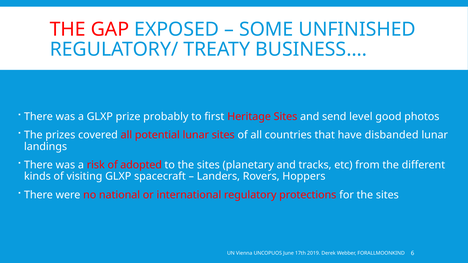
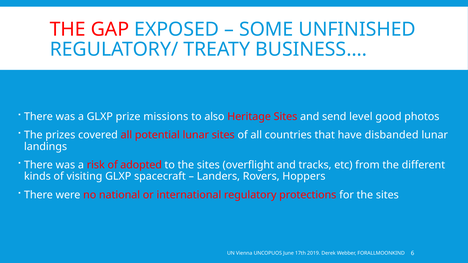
probably: probably -> missions
first: first -> also
planetary: planetary -> overflight
